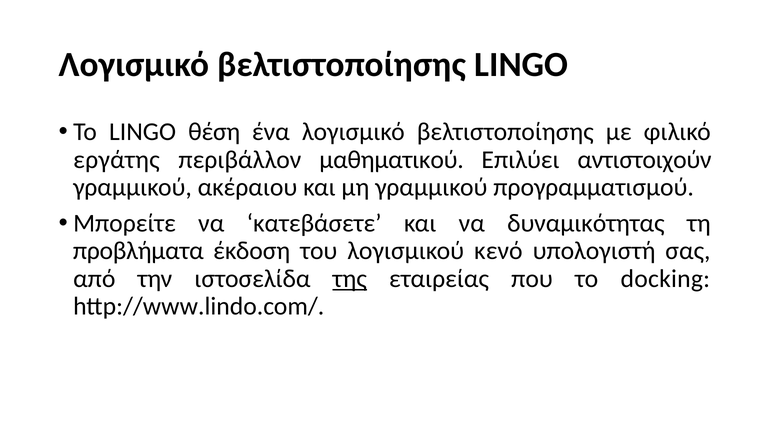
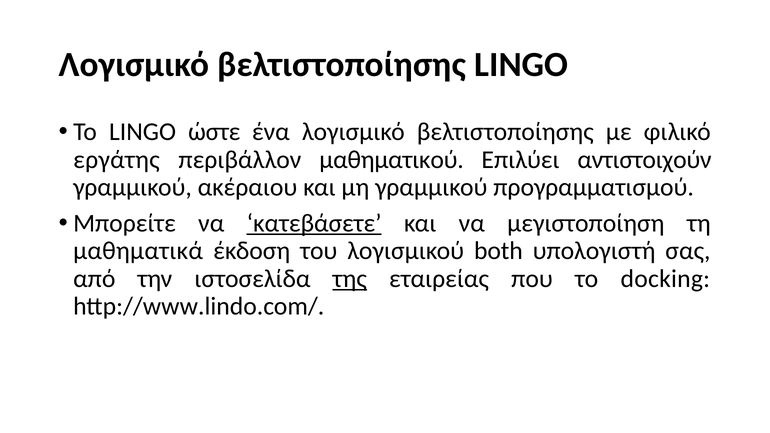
θέση: θέση -> ώστε
κατεβάσετε underline: none -> present
δυναμικότητας: δυναμικότητας -> μεγιστοποίηση
προβλήματα: προβλήματα -> μαθηματικά
κενό: κενό -> both
